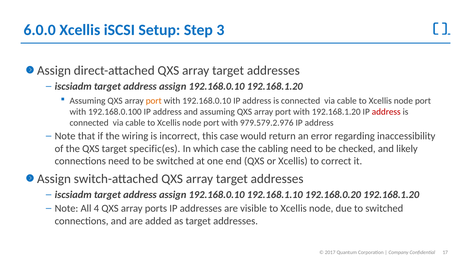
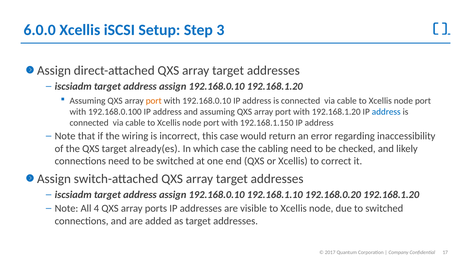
address at (386, 112) colour: red -> blue
979.579.2.976: 979.579.2.976 -> 192.168.1.150
specific(es: specific(es -> already(es
